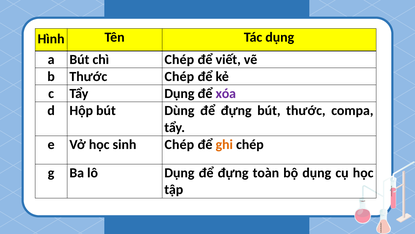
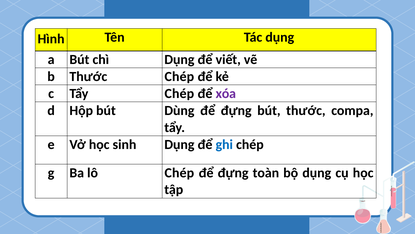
chì Chép: Chép -> Dụng
Tẩy Dụng: Dụng -> Chép
sinh Chép: Chép -> Dụng
ghi colour: orange -> blue
lô Dụng: Dụng -> Chép
